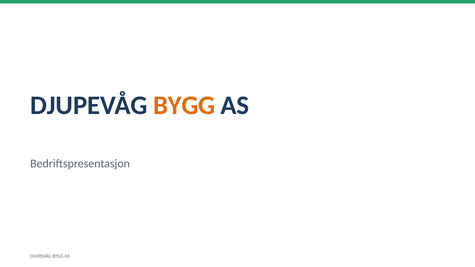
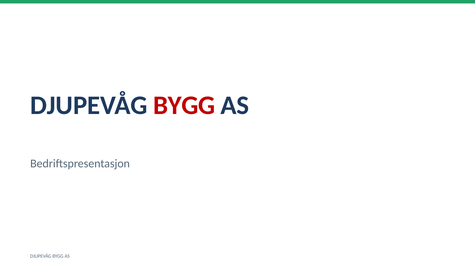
BYGG at (184, 105) colour: orange -> red
